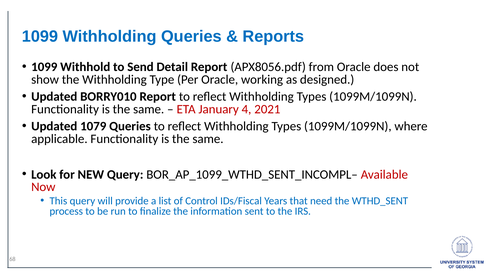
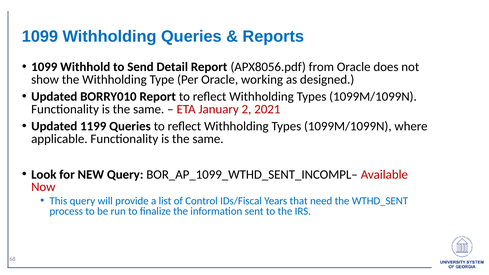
4: 4 -> 2
1079: 1079 -> 1199
